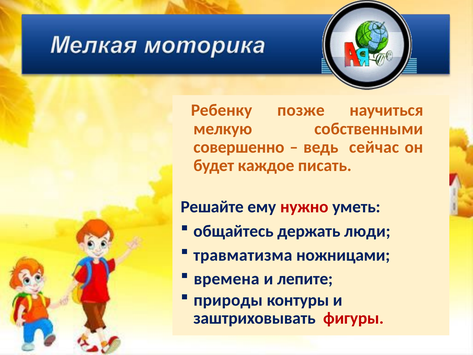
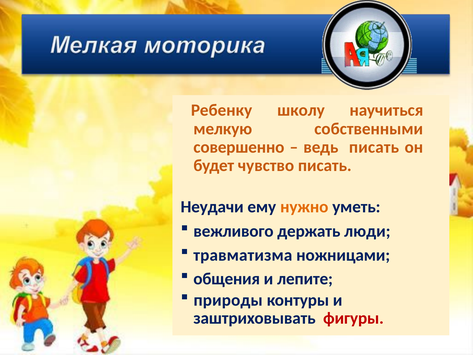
позже: позже -> школу
ведь сейчас: сейчас -> писать
каждое: каждое -> чувство
Решайте: Решайте -> Неудачи
нужно colour: red -> orange
общайтесь: общайтесь -> вежливого
времена: времена -> общения
